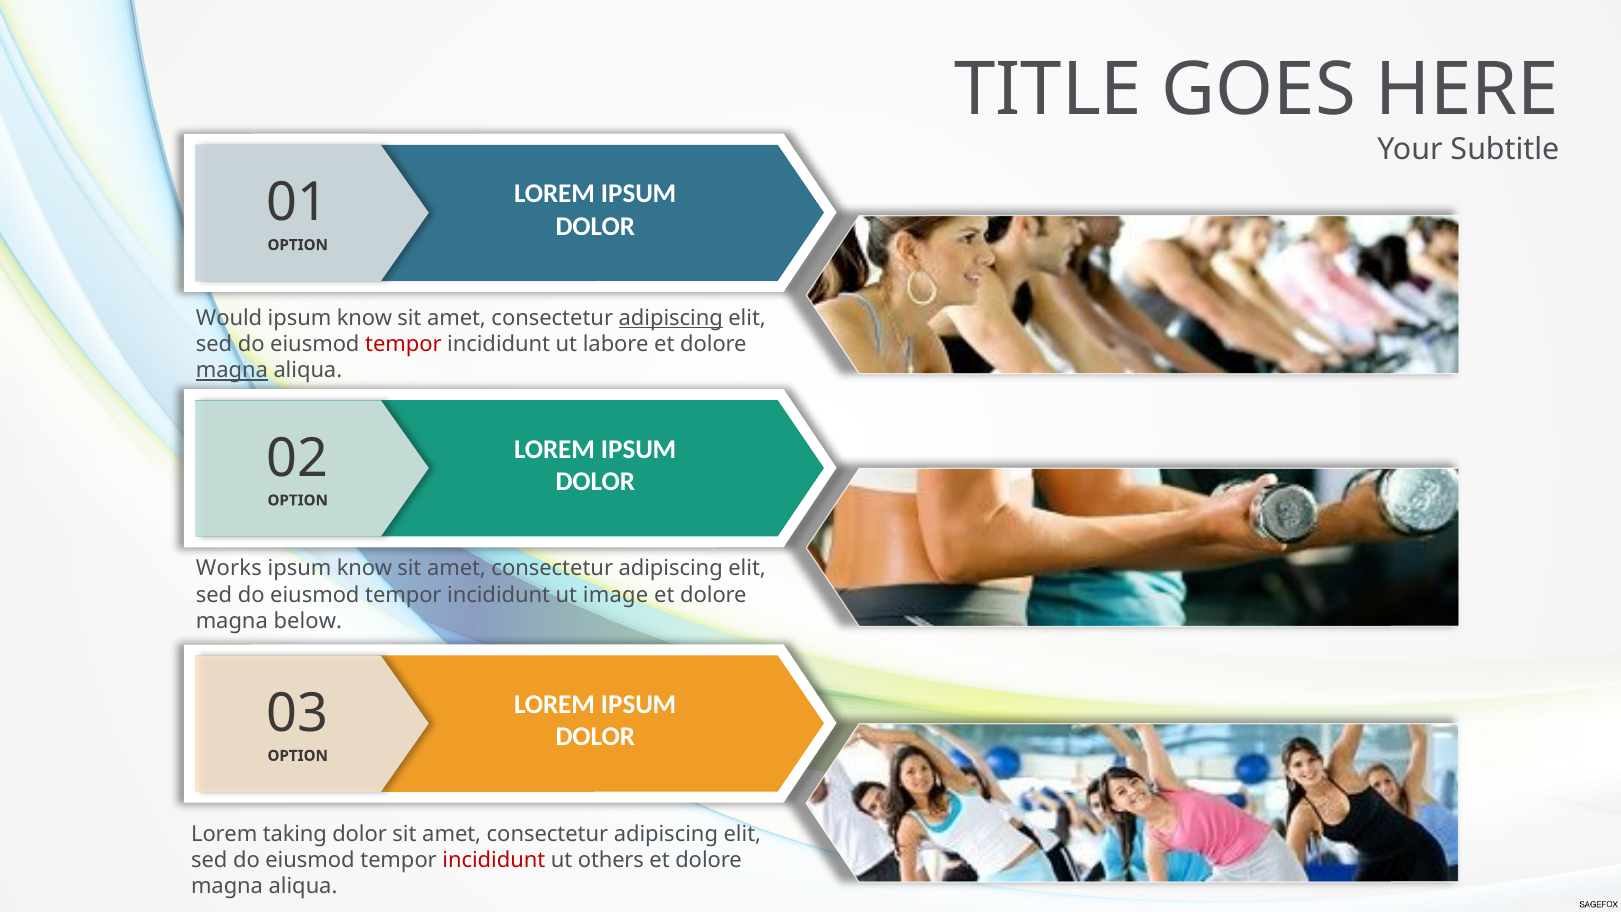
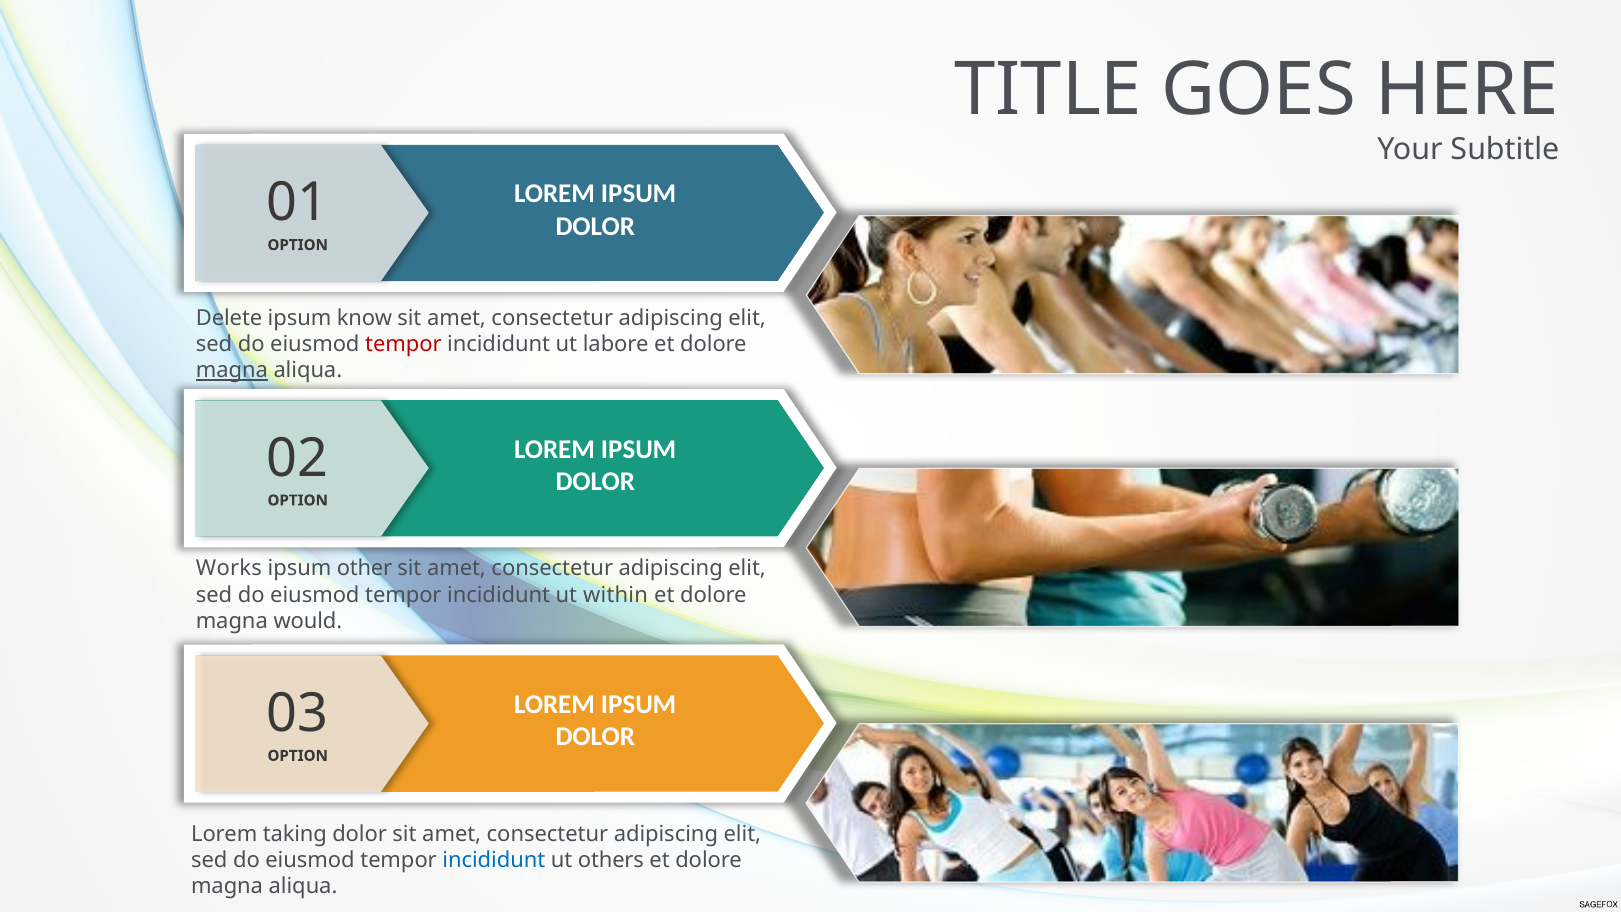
Would: Would -> Delete
adipiscing at (671, 318) underline: present -> none
know at (364, 568): know -> other
image: image -> within
below: below -> would
incididunt at (494, 860) colour: red -> blue
